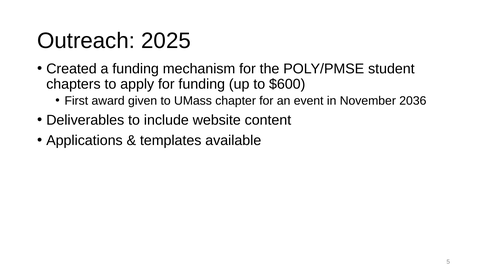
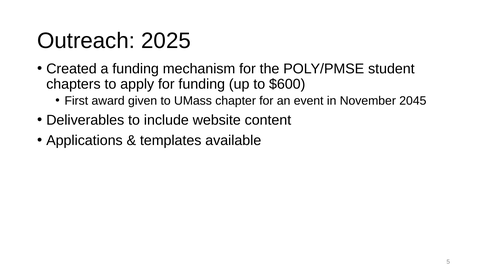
2036: 2036 -> 2045
